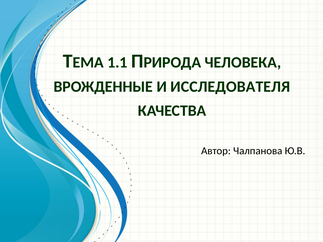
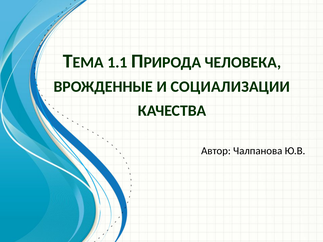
ИССЛЕДОВАТЕЛЯ: ИССЛЕДОВАТЕЛЯ -> СОЦИАЛИЗАЦИИ
